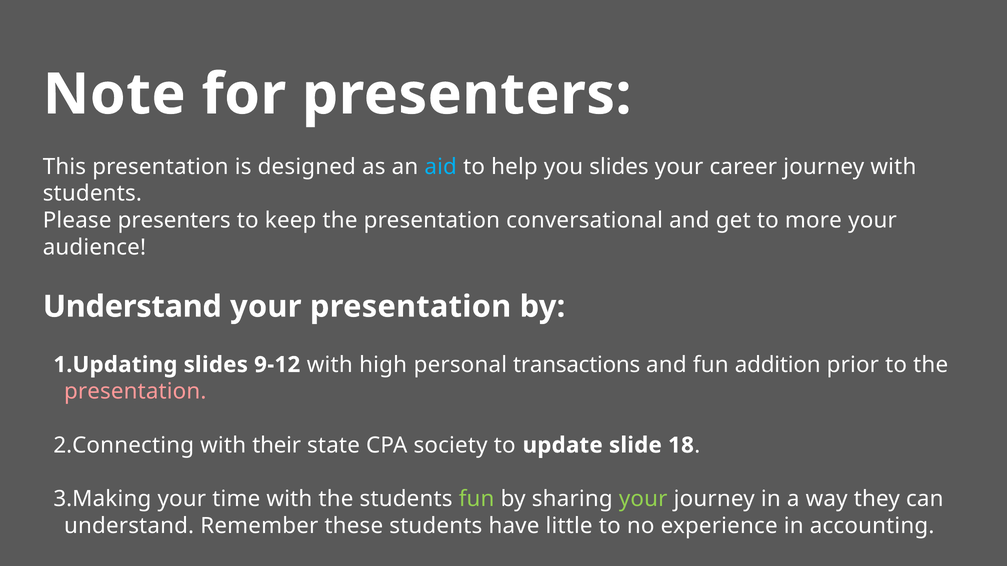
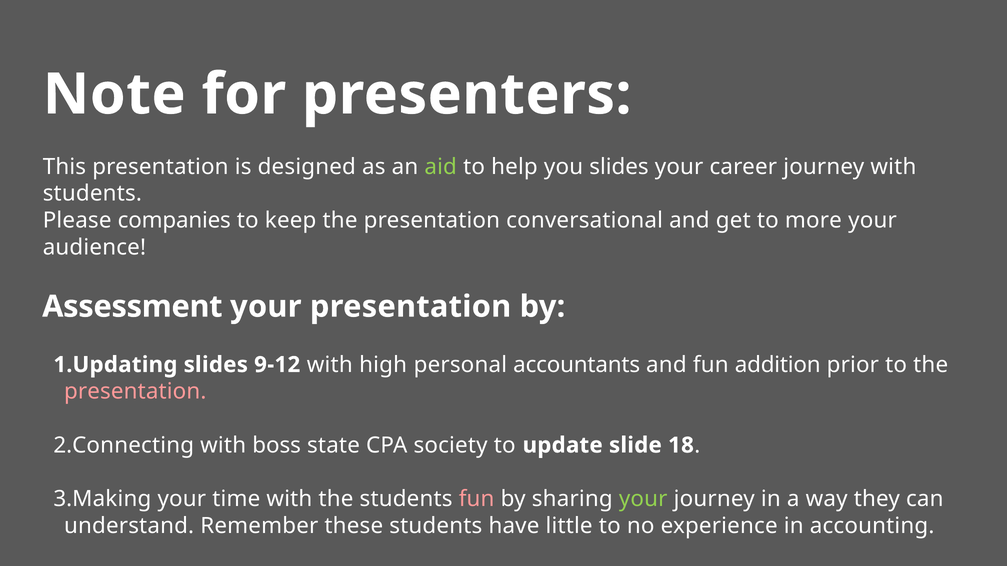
aid colour: light blue -> light green
Please presenters: presenters -> companies
Understand at (132, 307): Understand -> Assessment
transactions: transactions -> accountants
their: their -> boss
fun at (477, 499) colour: light green -> pink
